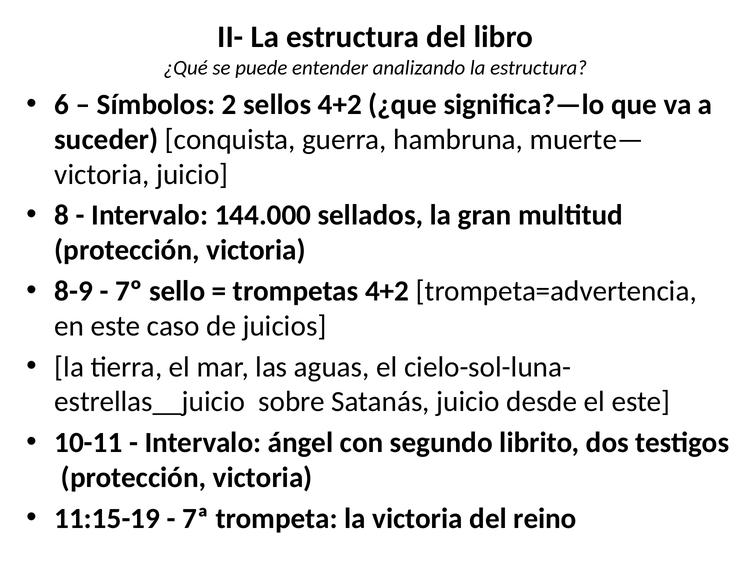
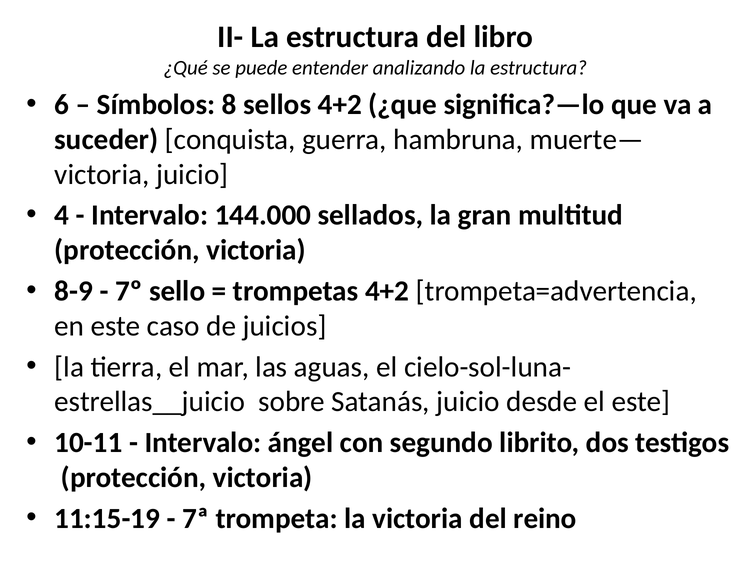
2: 2 -> 8
8: 8 -> 4
